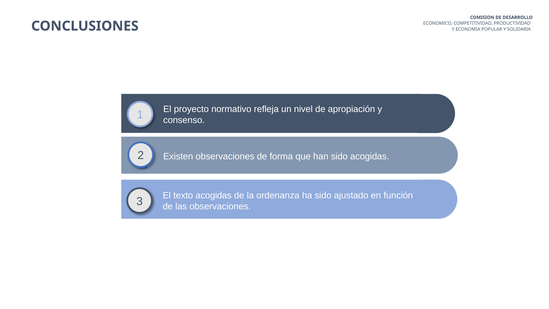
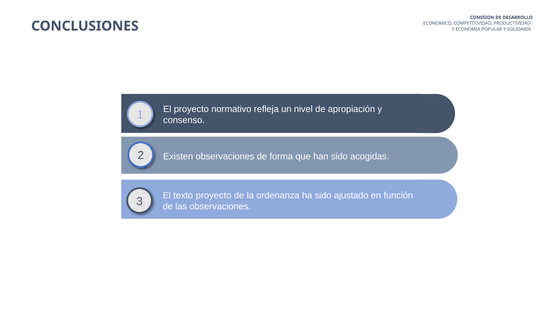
texto acogidas: acogidas -> proyecto
